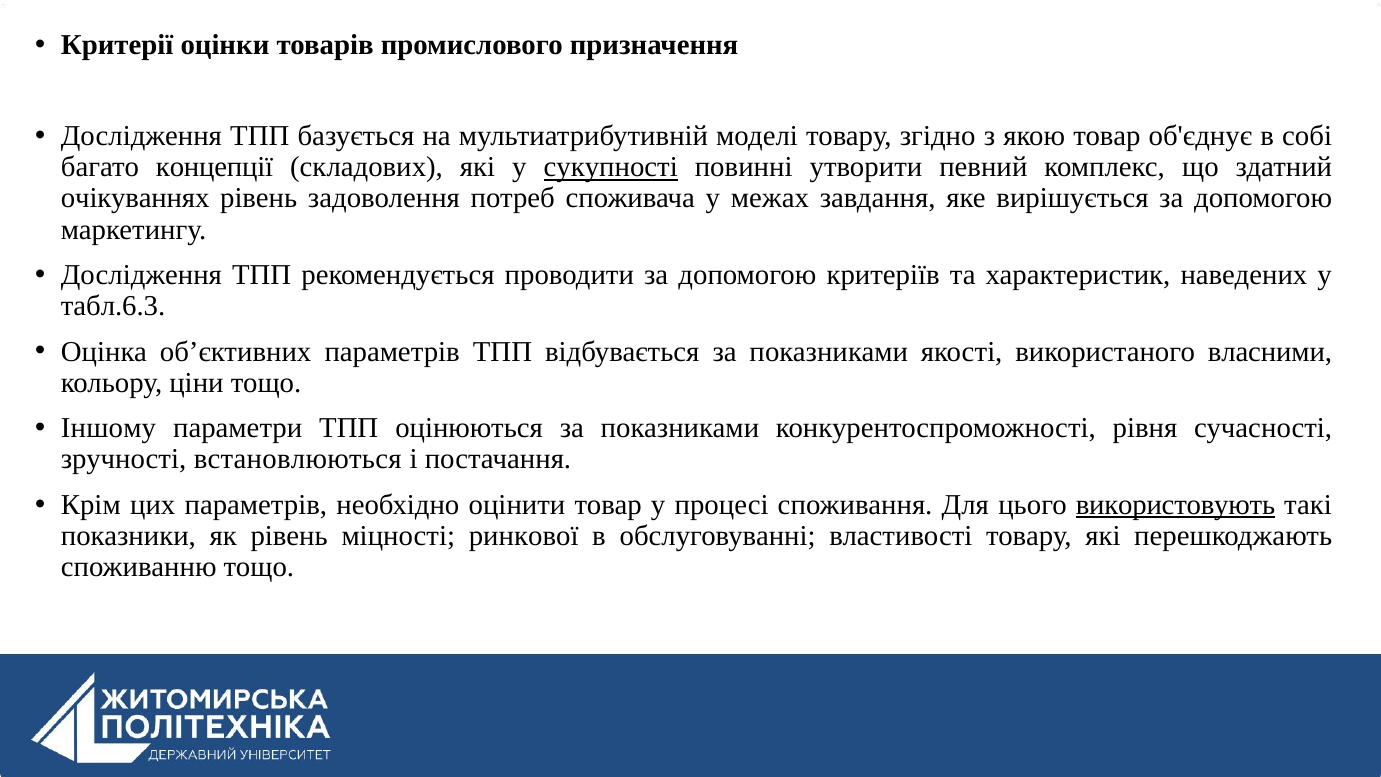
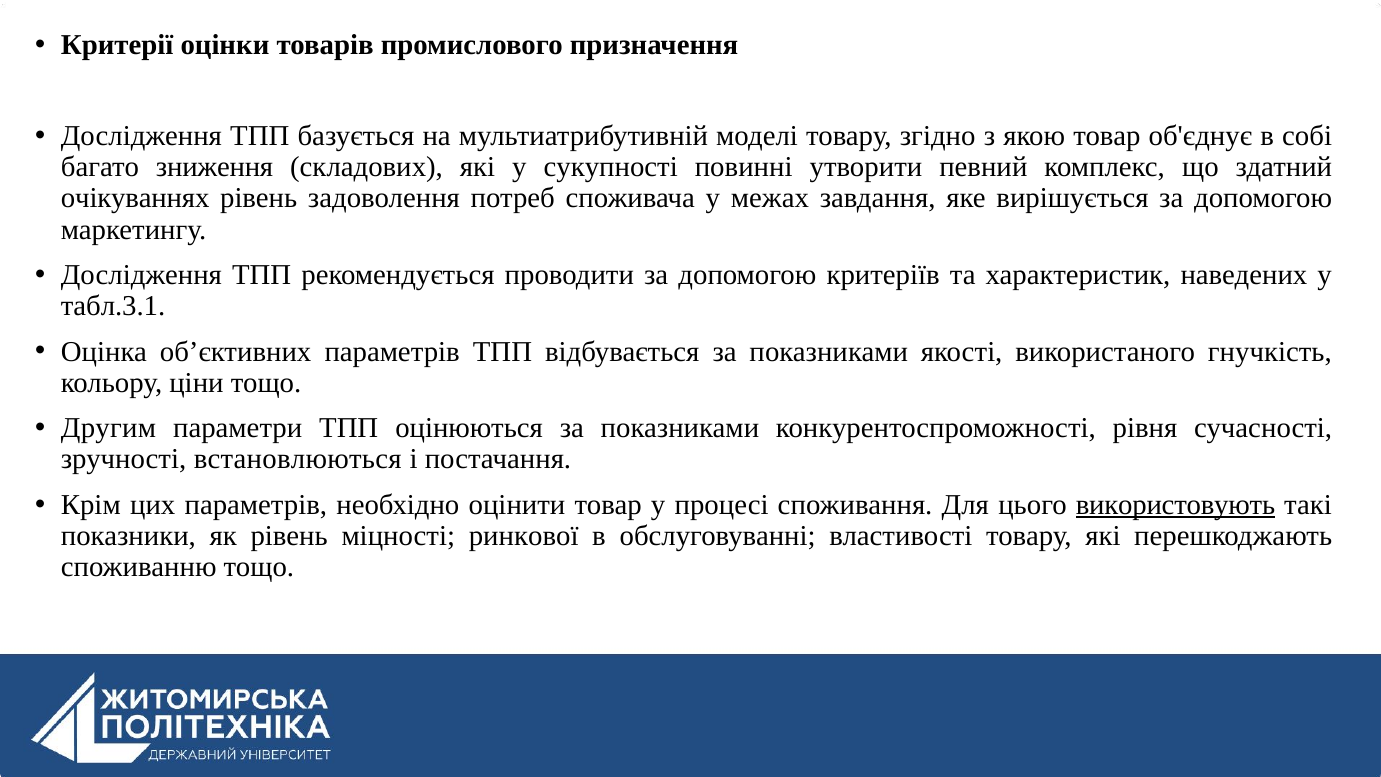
концепції: концепції -> зниження
сукупності underline: present -> none
табл.6.3: табл.6.3 -> табл.3.1
власними: власними -> гнучкість
Іншому: Іншому -> Другим
